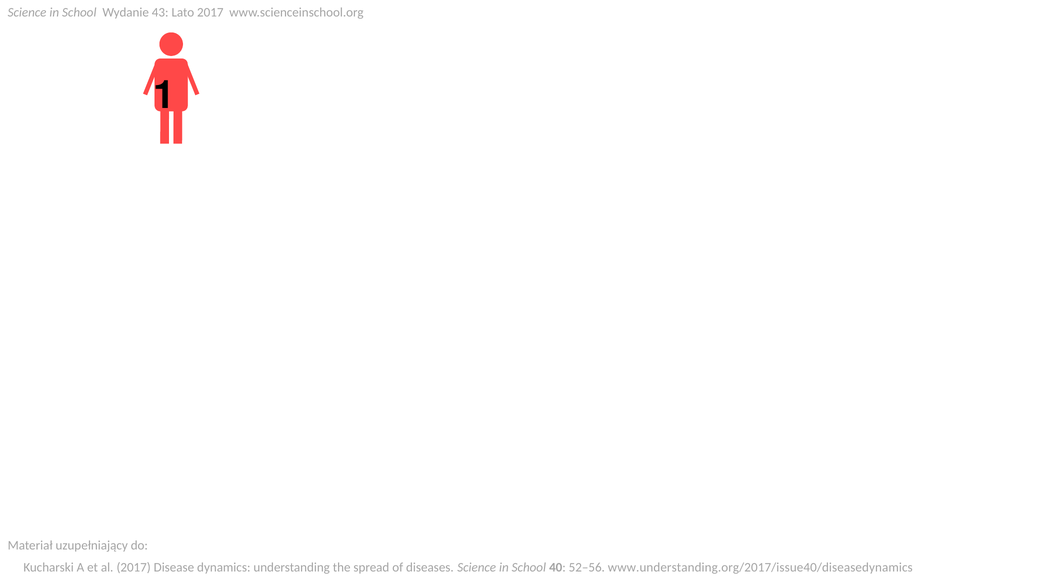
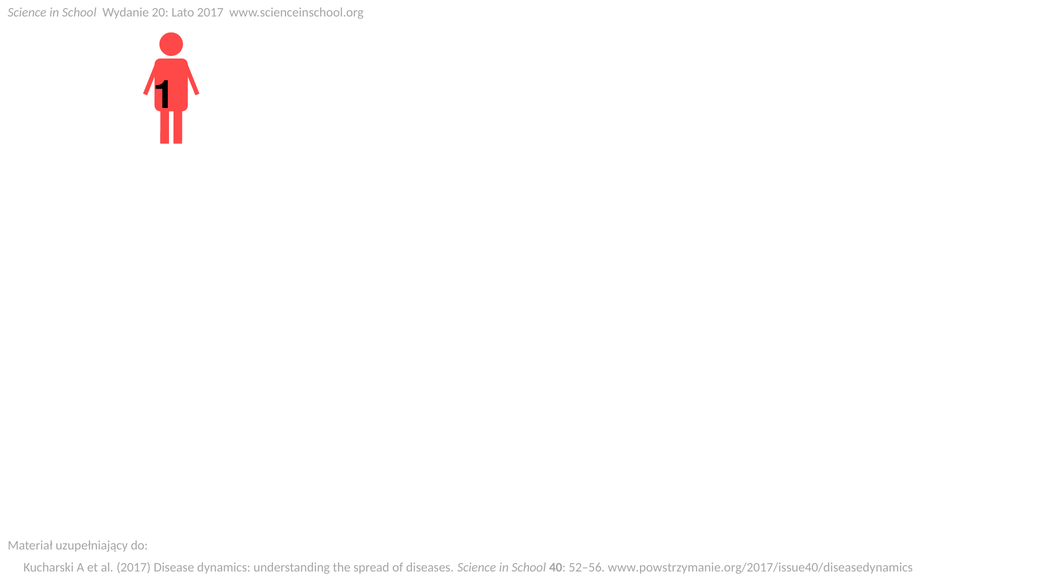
43: 43 -> 20
www.understanding.org/2017/issue40/diseasedynamics: www.understanding.org/2017/issue40/diseasedynamics -> www.powstrzymanie.org/2017/issue40/diseasedynamics
